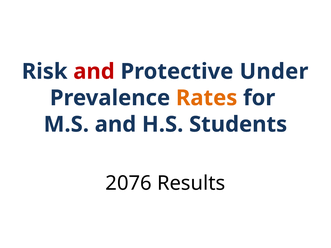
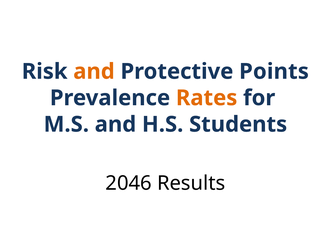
and at (94, 72) colour: red -> orange
Under: Under -> Points
2076: 2076 -> 2046
